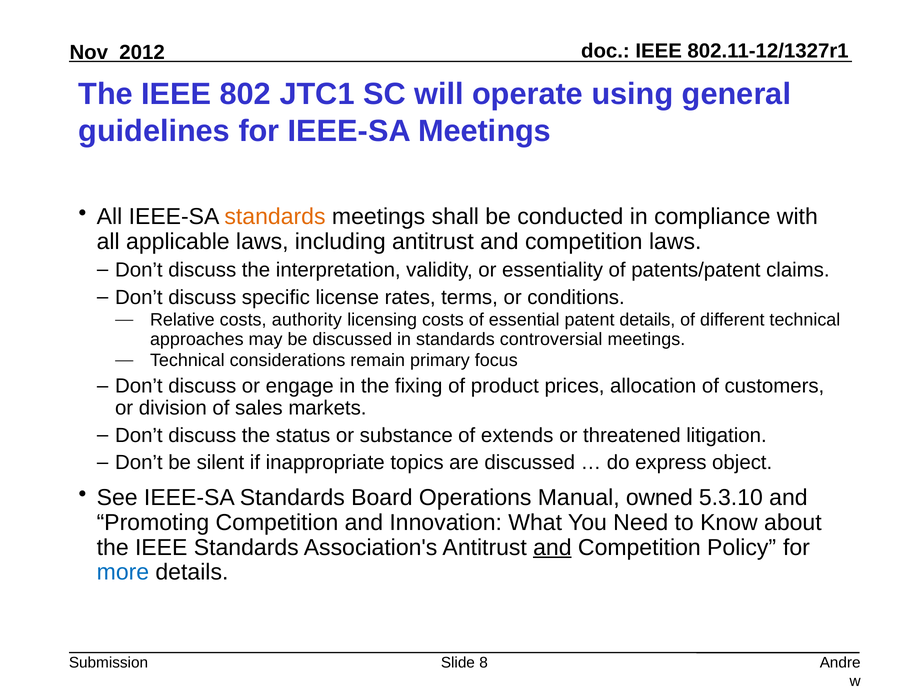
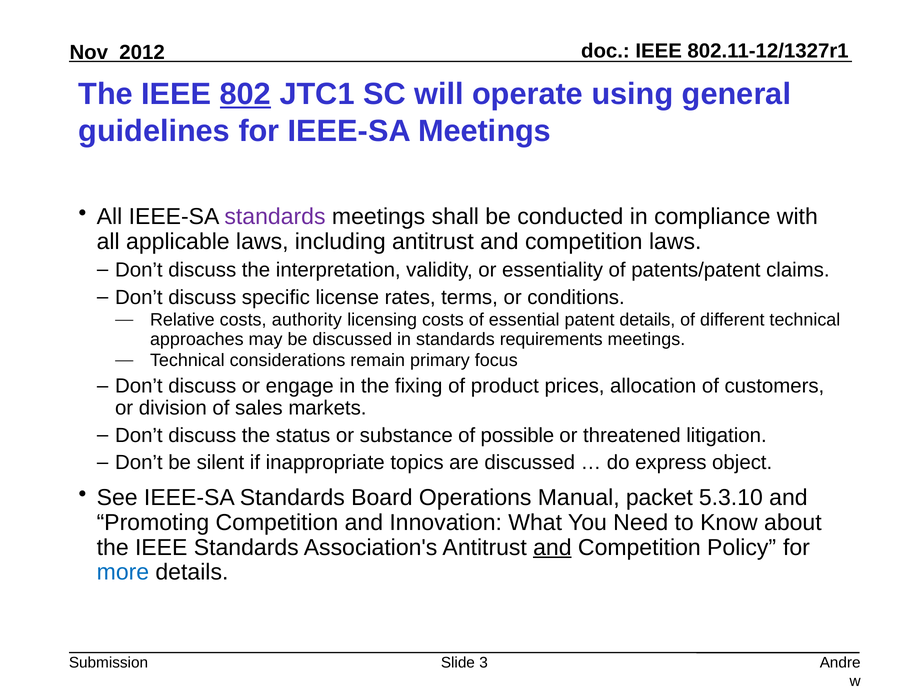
802 underline: none -> present
standards at (275, 216) colour: orange -> purple
controversial: controversial -> requirements
extends: extends -> possible
owned: owned -> packet
8: 8 -> 3
